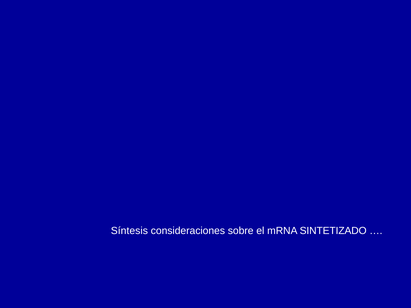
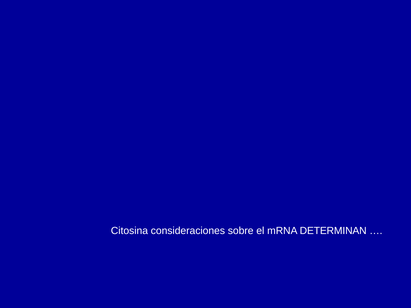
Síntesis: Síntesis -> Citosina
SINTETIZADO: SINTETIZADO -> DETERMINAN
